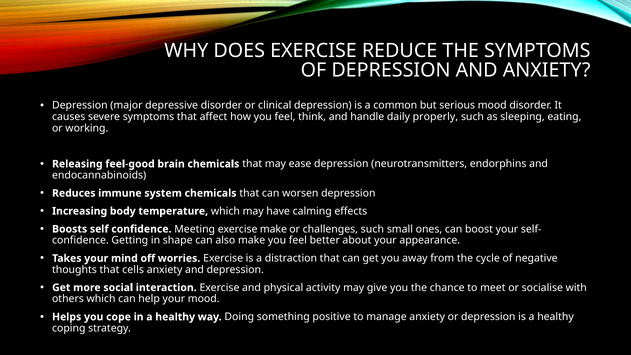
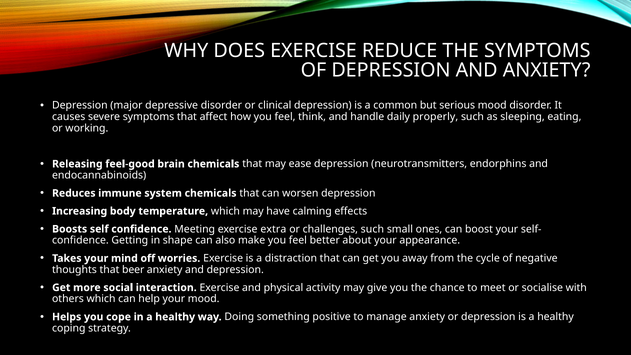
exercise make: make -> extra
cells: cells -> beer
